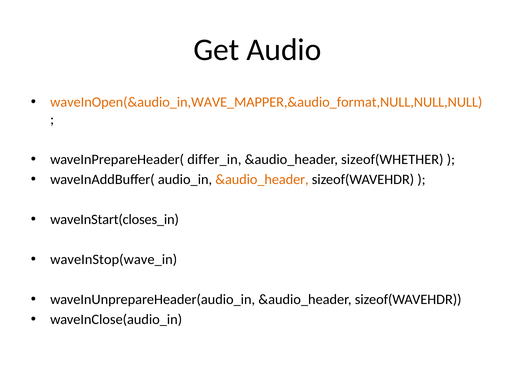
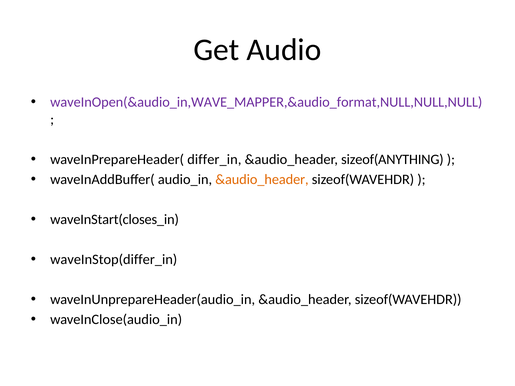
waveInOpen(&audio_in,WAVE_MAPPER,&audio_format,NULL,NULL,NULL colour: orange -> purple
sizeof(WHETHER: sizeof(WHETHER -> sizeof(ANYTHING
waveInStop(wave_in: waveInStop(wave_in -> waveInStop(differ_in
